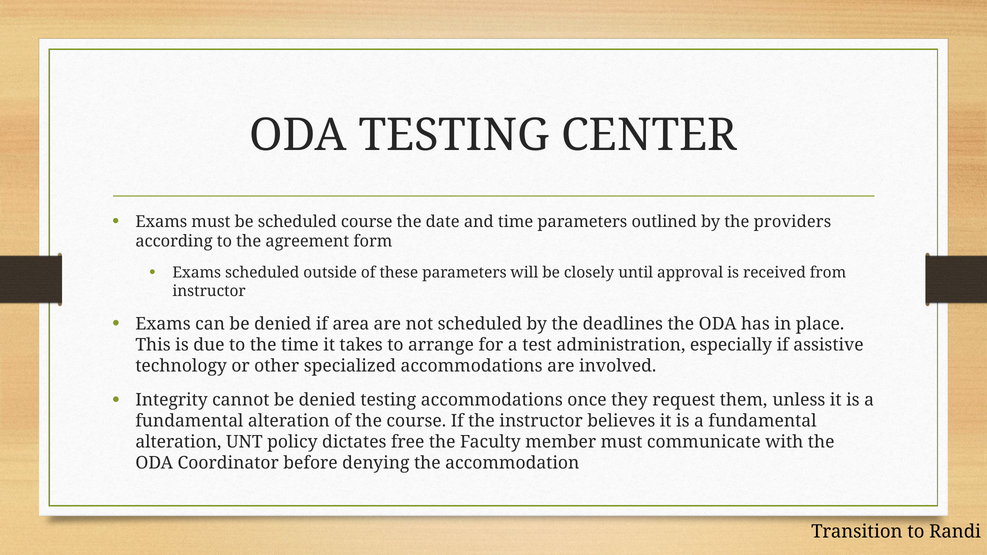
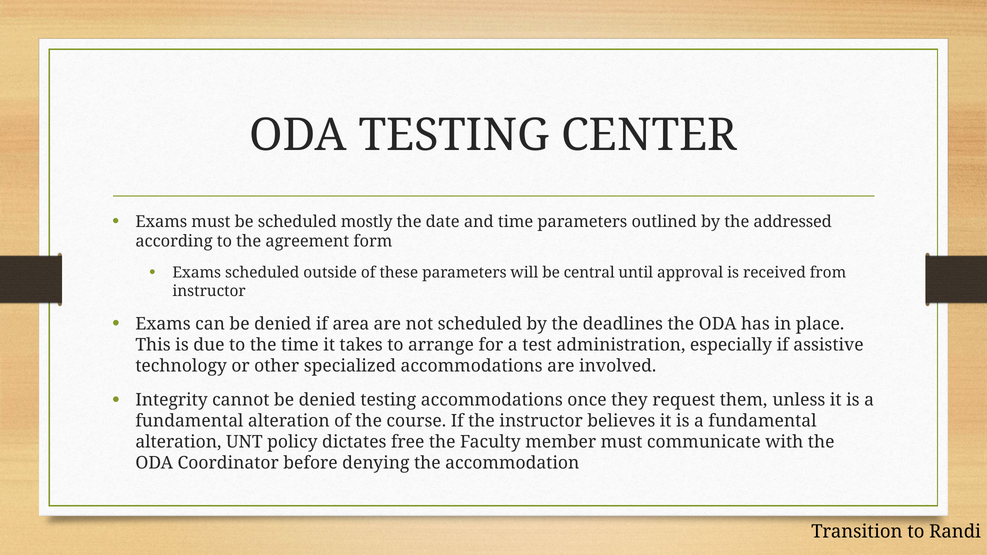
scheduled course: course -> mostly
providers: providers -> addressed
closely: closely -> central
